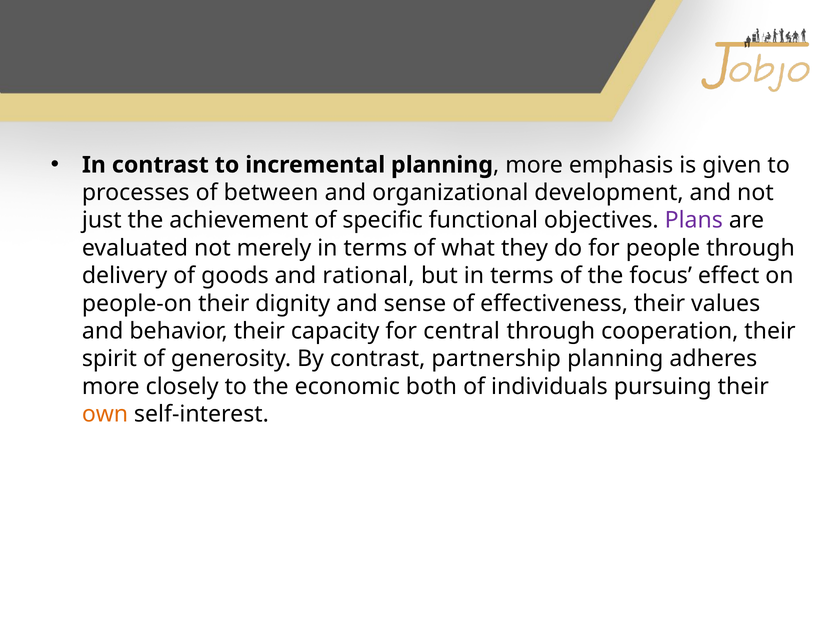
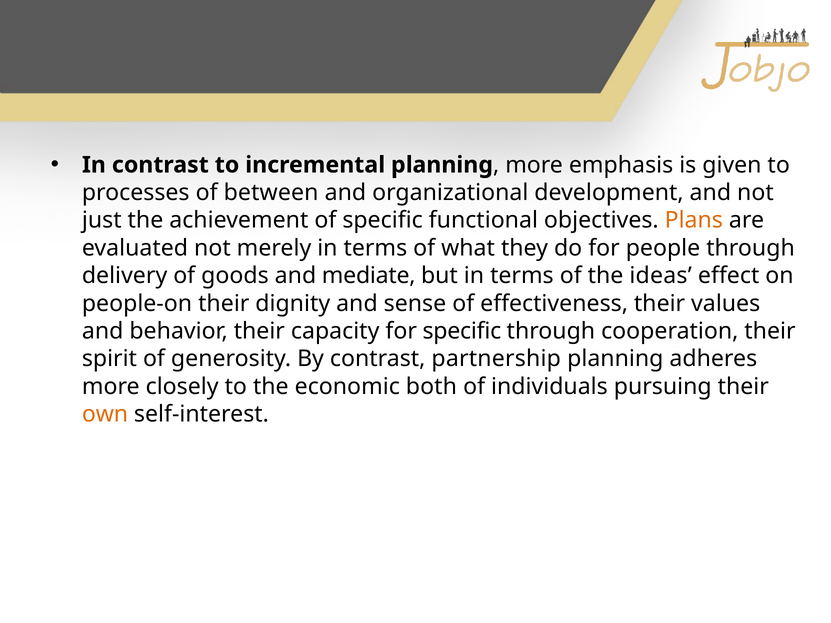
Plans colour: purple -> orange
rational: rational -> mediate
focus: focus -> ideas
for central: central -> specific
